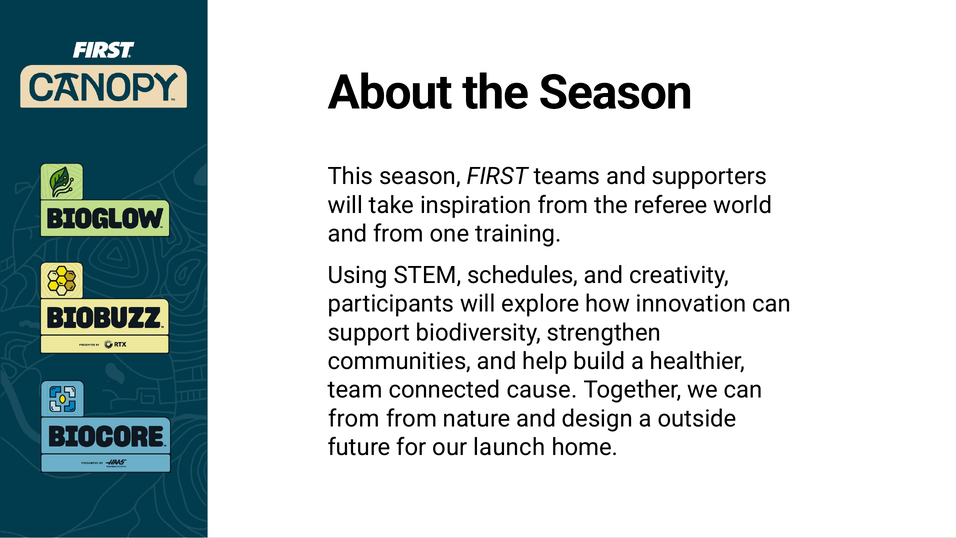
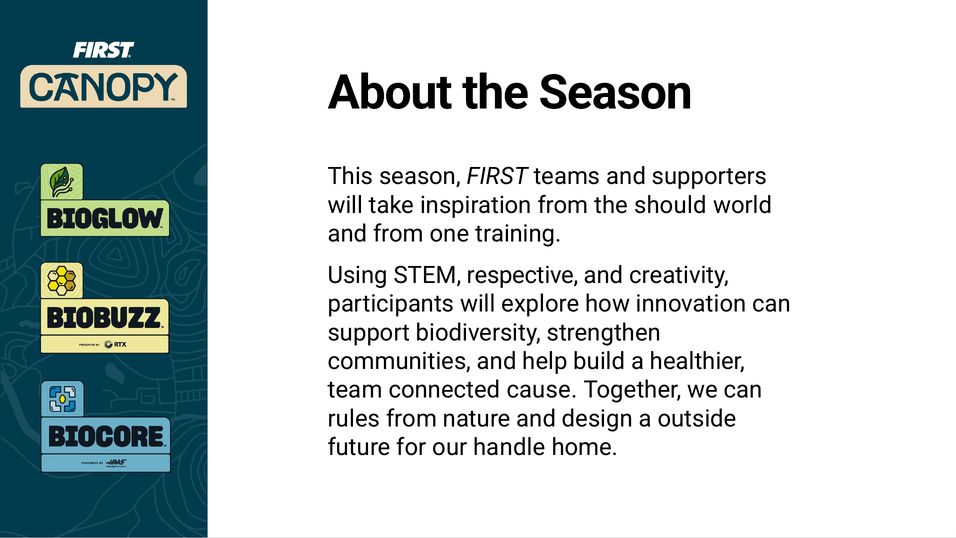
referee: referee -> should
schedules: schedules -> respective
from at (354, 419): from -> rules
launch: launch -> handle
